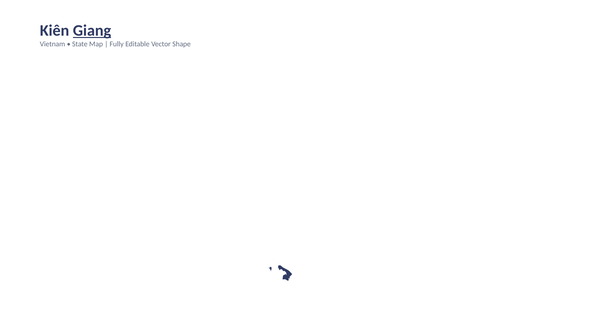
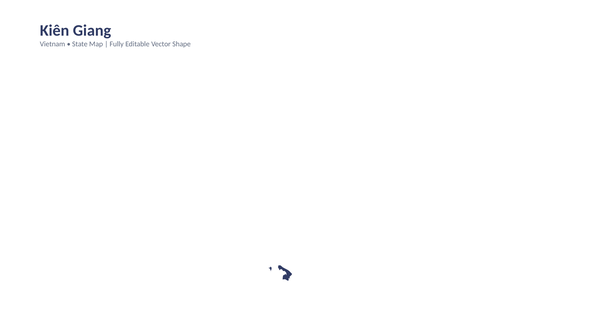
Giang underline: present -> none
